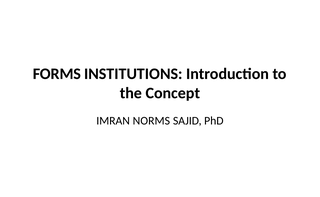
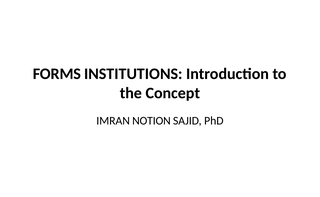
NORMS: NORMS -> NOTION
